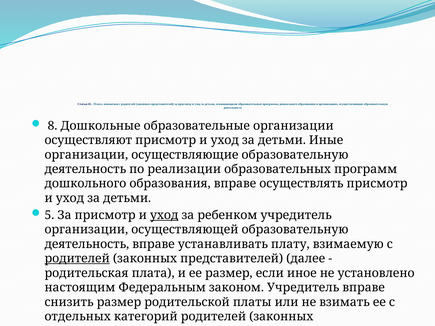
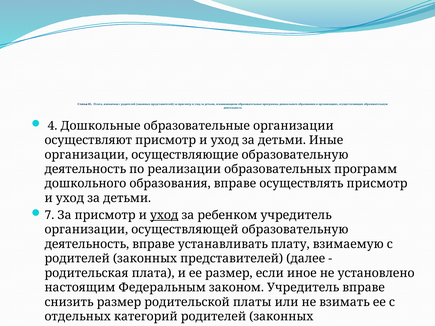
8: 8 -> 4
5: 5 -> 7
родителей at (77, 259) underline: present -> none
